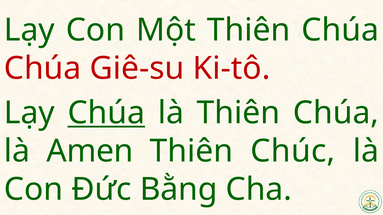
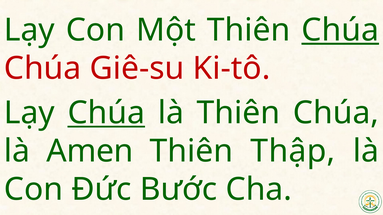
Chúa at (340, 30) underline: none -> present
Chúc: Chúc -> Thập
Bằng: Bằng -> Bước
